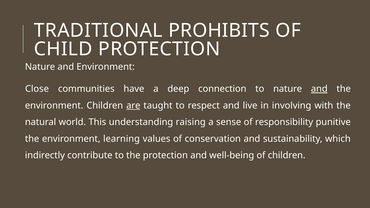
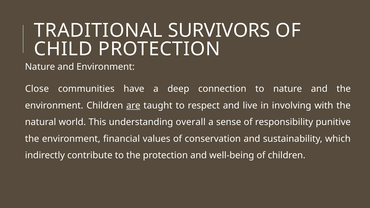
PROHIBITS: PROHIBITS -> SURVIVORS
and at (319, 89) underline: present -> none
raising: raising -> overall
learning: learning -> financial
